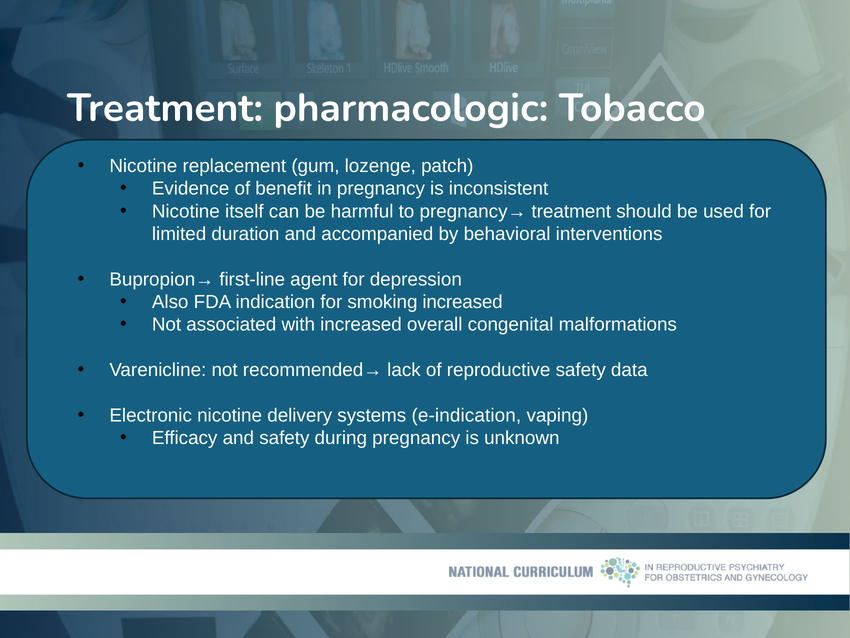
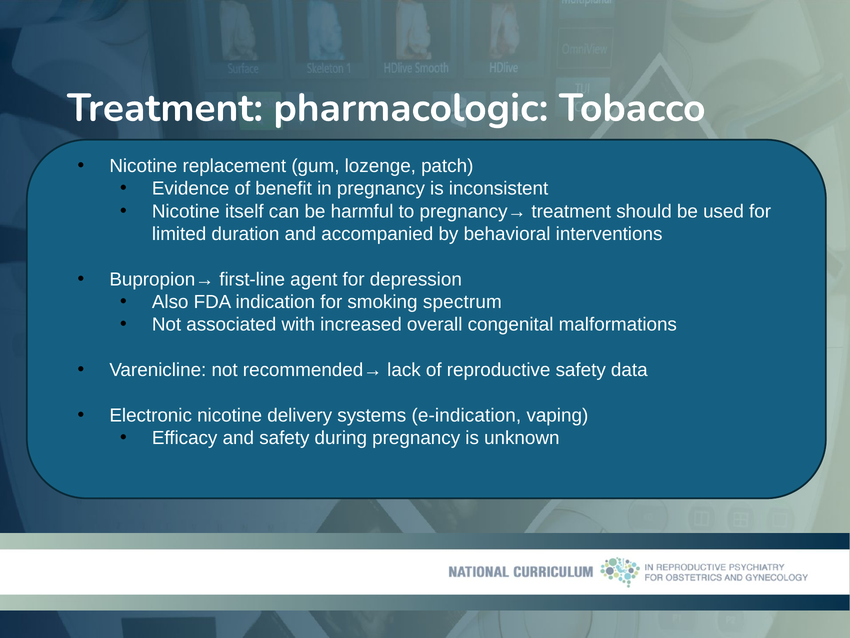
smoking increased: increased -> spectrum
